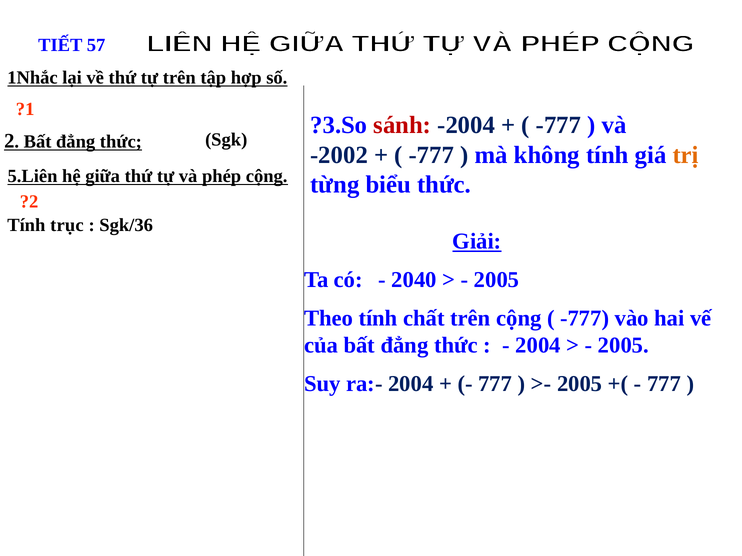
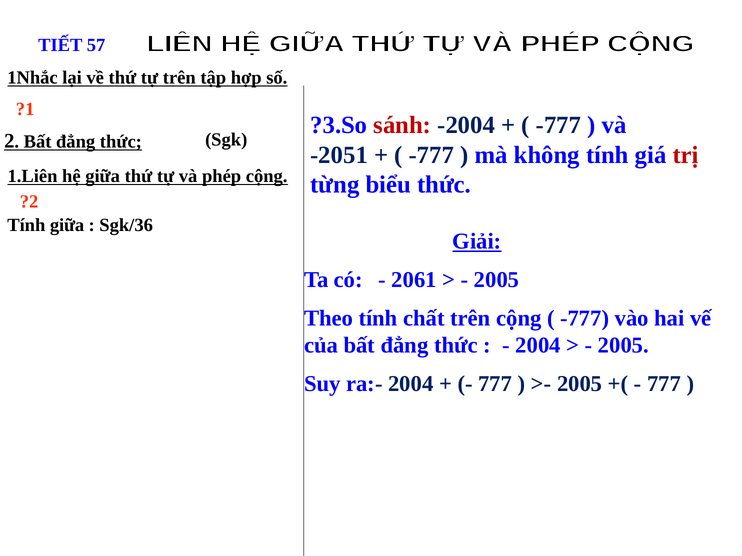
-2002: -2002 -> -2051
trị colour: orange -> red
5.Liên: 5.Liên -> 1.Liên
Tính trục: trục -> giữa
2040: 2040 -> 2061
